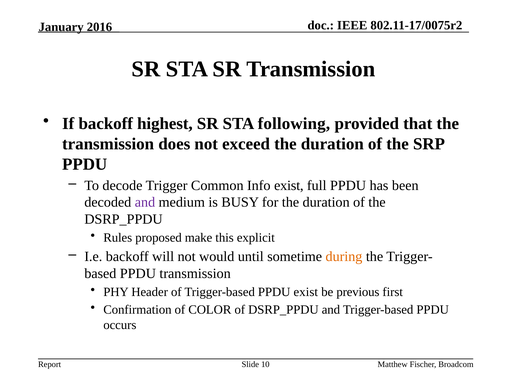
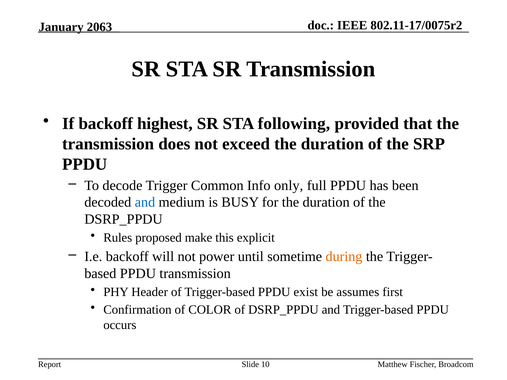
2016: 2016 -> 2063
Info exist: exist -> only
and at (145, 202) colour: purple -> blue
would: would -> power
previous: previous -> assumes
